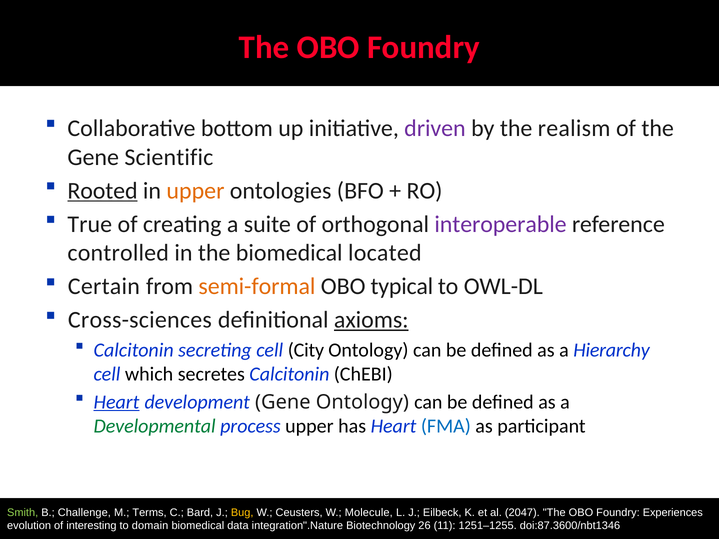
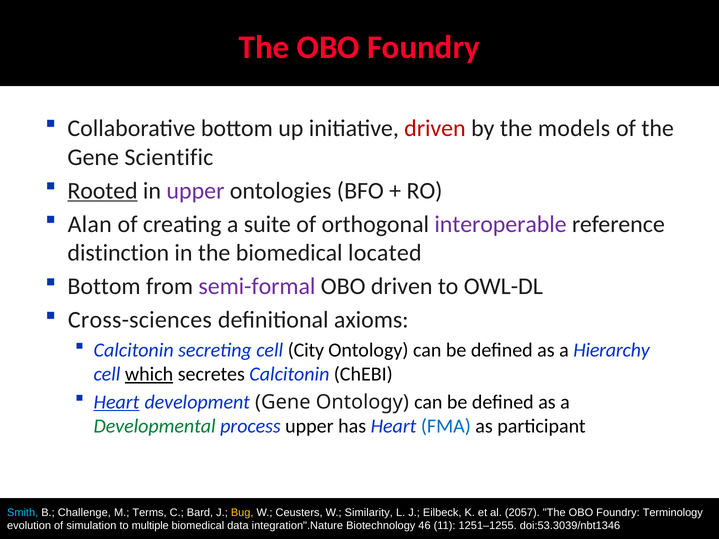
driven at (435, 129) colour: purple -> red
realism: realism -> models
upper at (195, 191) colour: orange -> purple
True: True -> Alan
controlled: controlled -> distinction
Certain at (104, 287): Certain -> Bottom
semi-formal colour: orange -> purple
OBO typical: typical -> driven
axioms underline: present -> none
which underline: none -> present
Smith colour: light green -> light blue
Molecule: Molecule -> Similarity
2047: 2047 -> 2057
Experiences: Experiences -> Terminology
interesting: interesting -> simulation
domain: domain -> multiple
26: 26 -> 46
doi:87.3600/nbt1346: doi:87.3600/nbt1346 -> doi:53.3039/nbt1346
